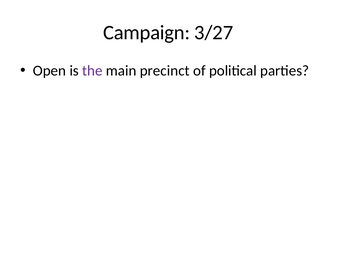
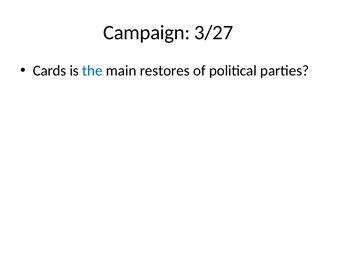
Open: Open -> Cards
the colour: purple -> blue
precinct: precinct -> restores
